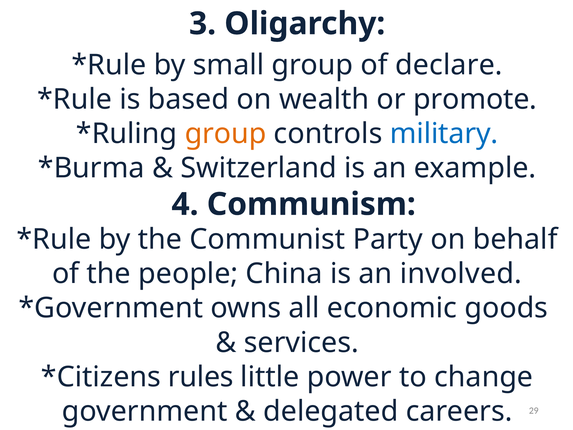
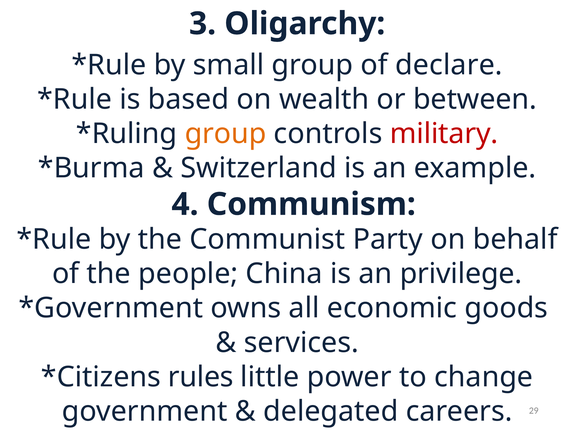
promote: promote -> between
military colour: blue -> red
involved: involved -> privilege
